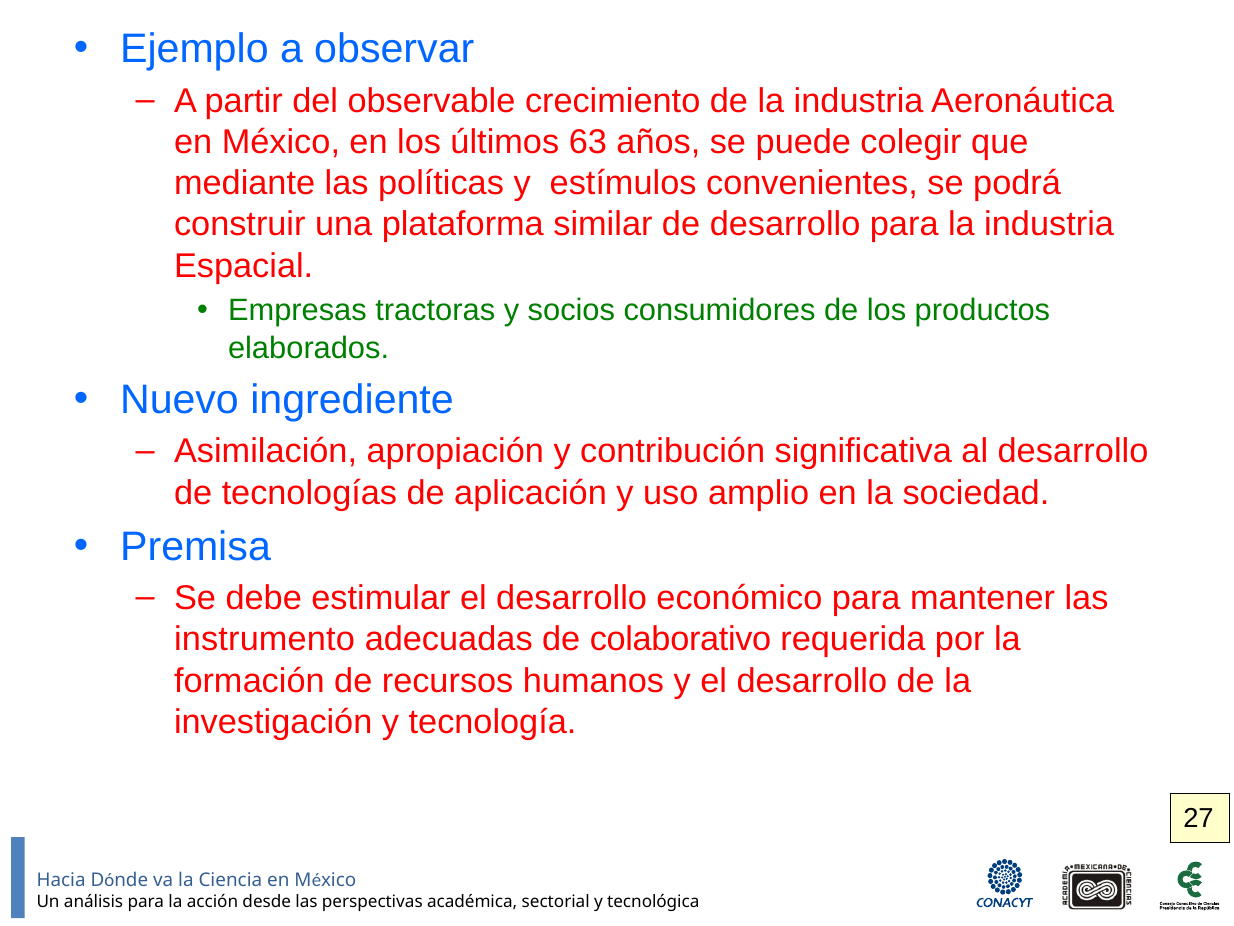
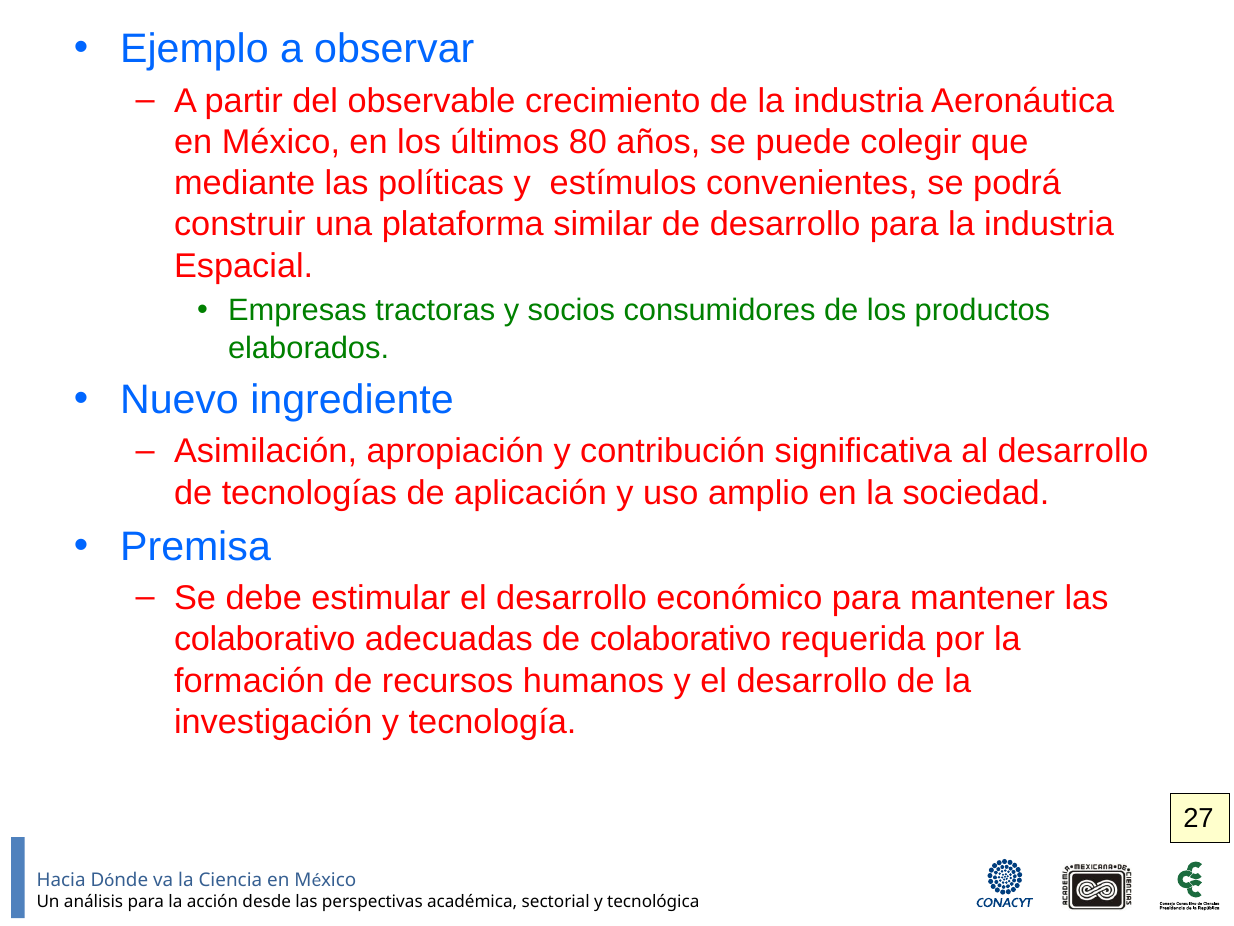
63: 63 -> 80
instrumento at (265, 639): instrumento -> colaborativo
